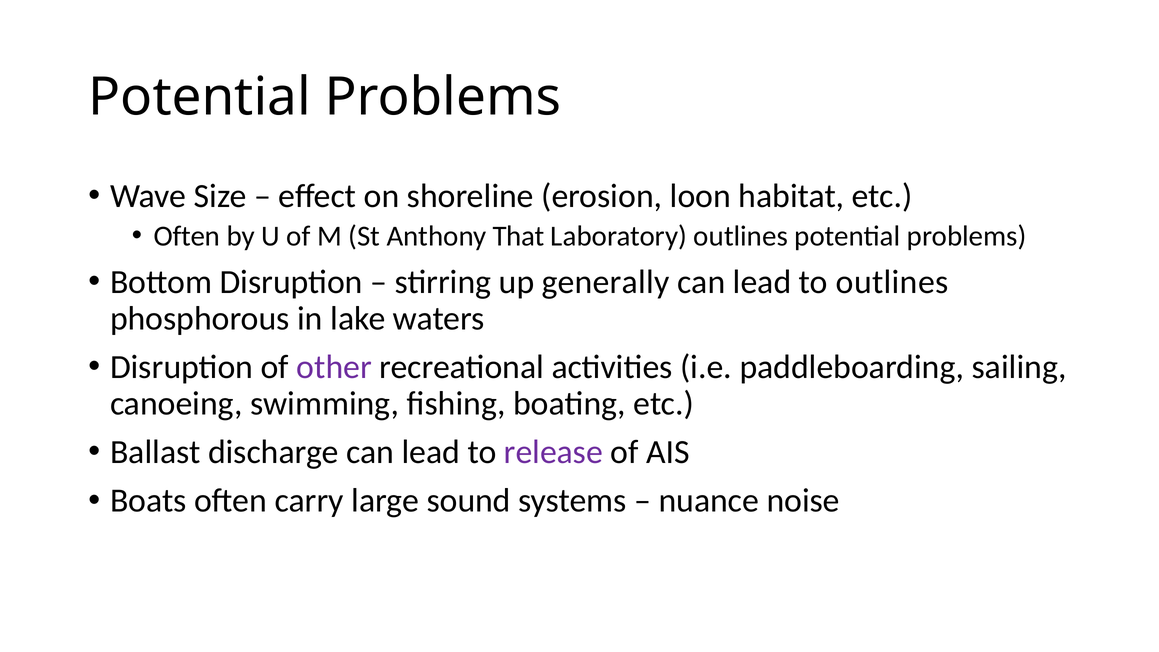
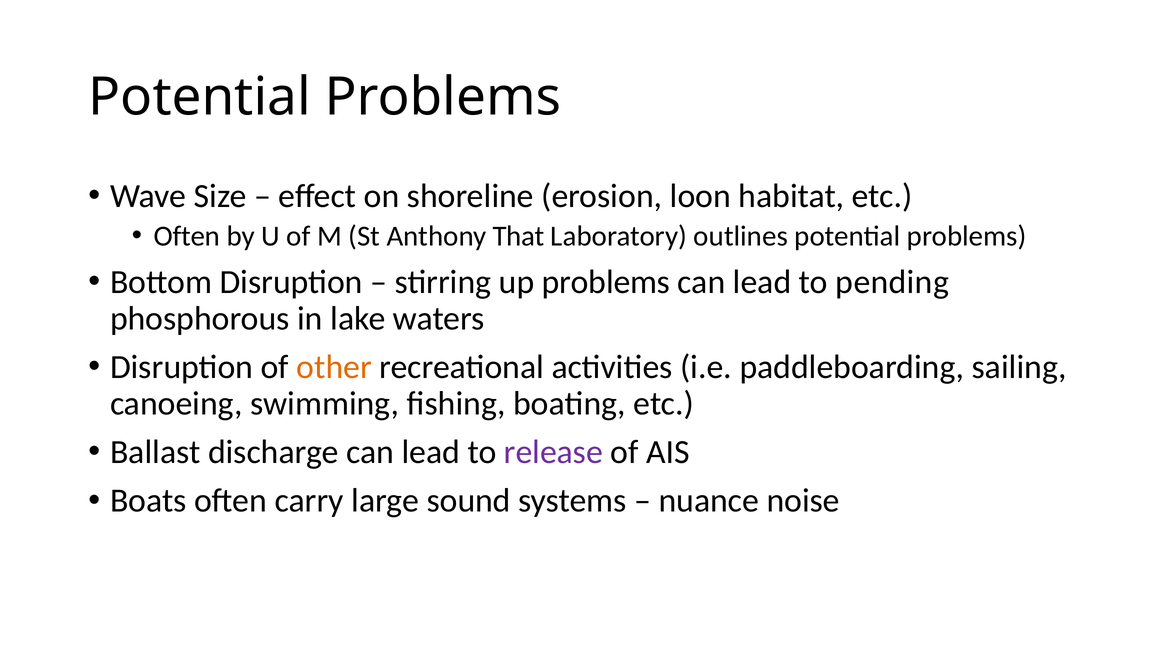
up generally: generally -> problems
to outlines: outlines -> pending
other colour: purple -> orange
